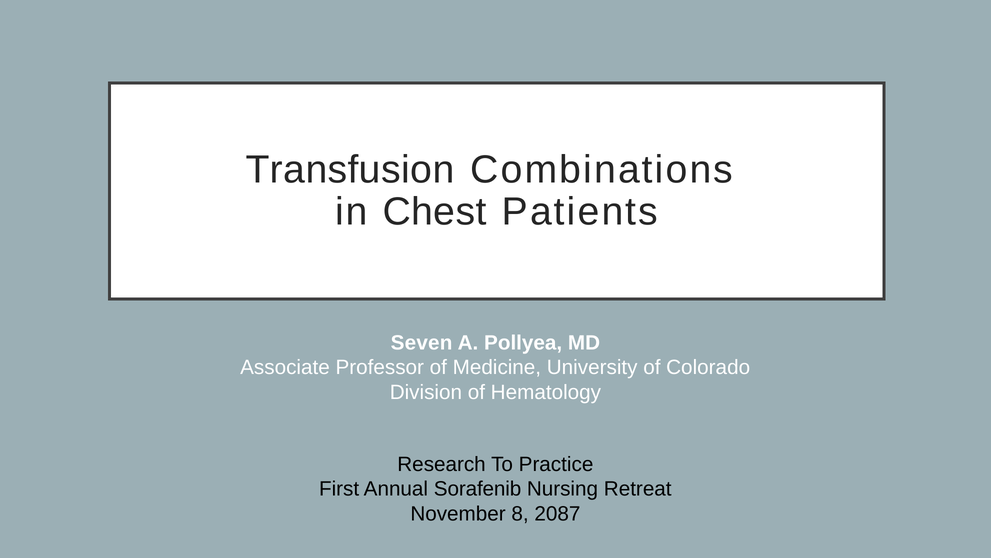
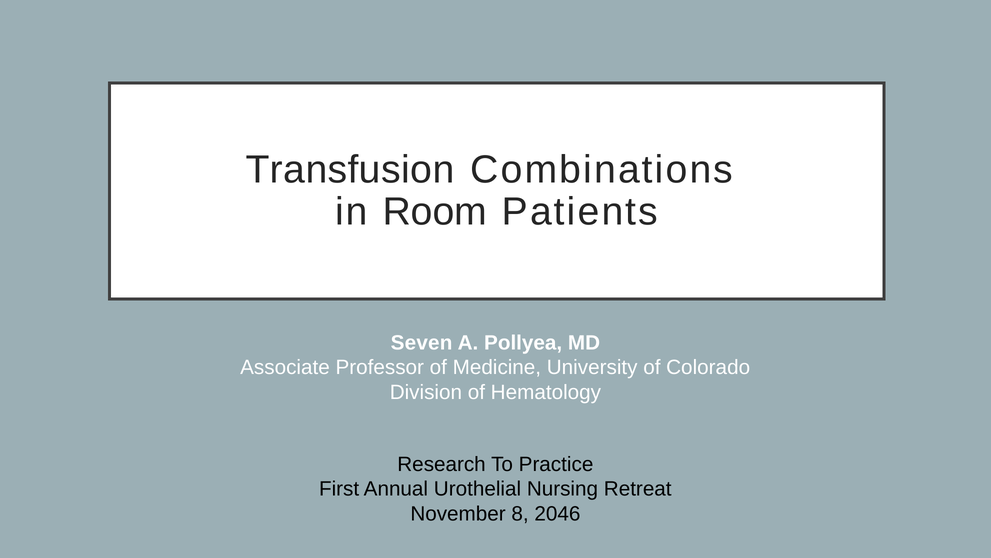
Chest: Chest -> Room
Sorafenib: Sorafenib -> Urothelial
2087: 2087 -> 2046
